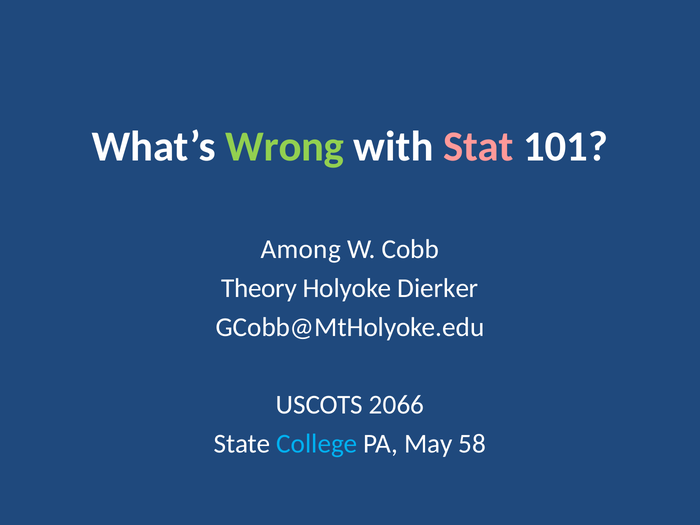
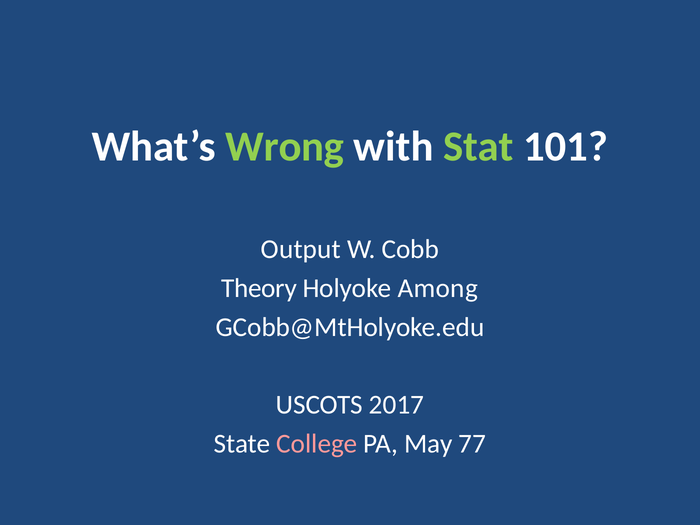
Stat colour: pink -> light green
Among: Among -> Output
Dierker: Dierker -> Among
2066: 2066 -> 2017
College colour: light blue -> pink
58: 58 -> 77
